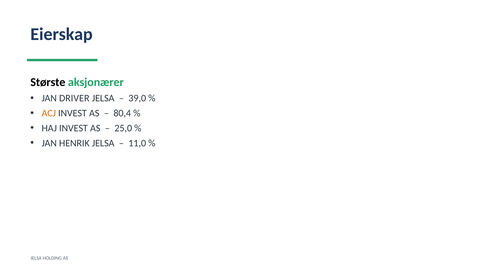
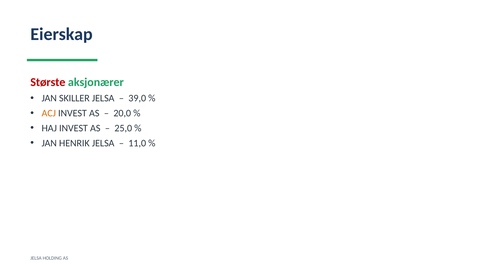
Største colour: black -> red
DRIVER: DRIVER -> SKILLER
80,4: 80,4 -> 20,0
